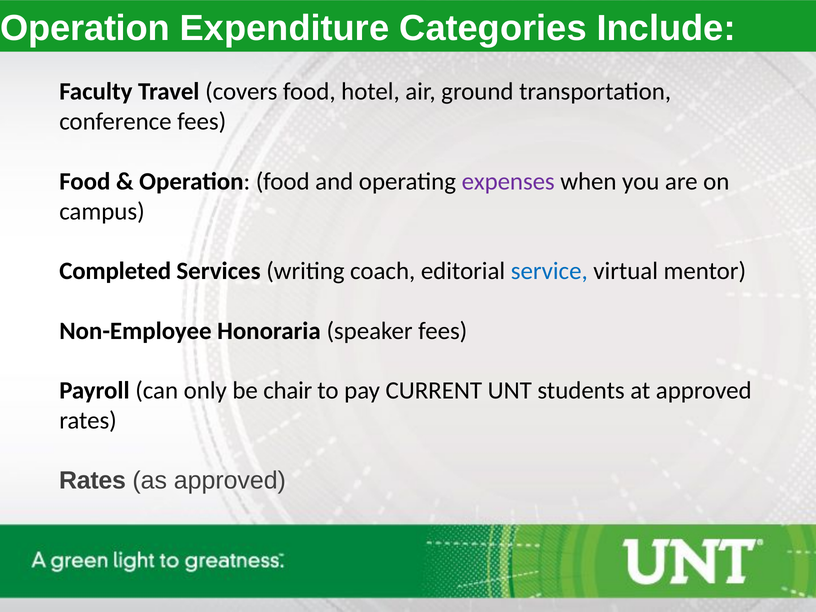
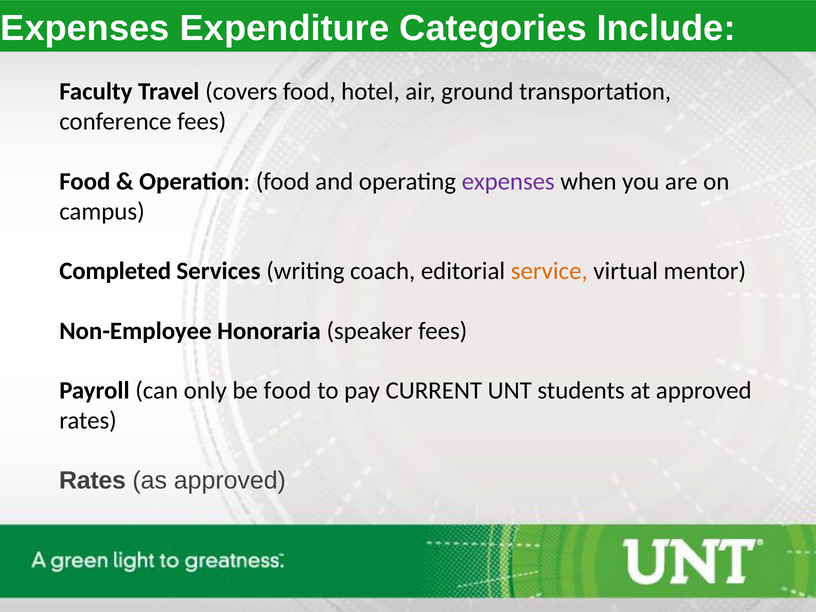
Operation at (85, 28): Operation -> Expenses
service colour: blue -> orange
be chair: chair -> food
